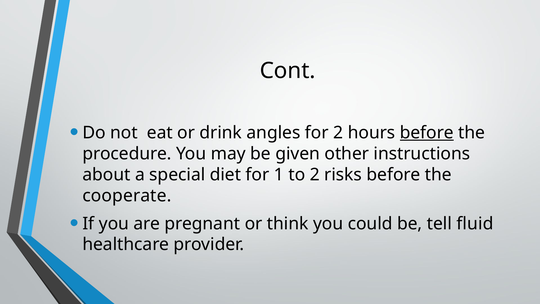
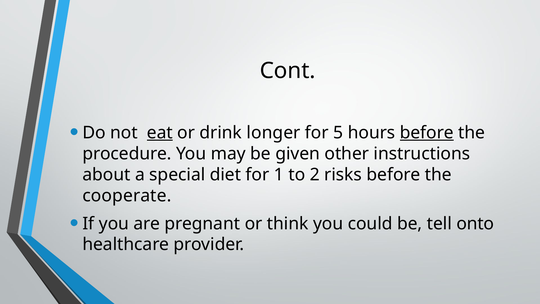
eat underline: none -> present
angles: angles -> longer
for 2: 2 -> 5
fluid: fluid -> onto
